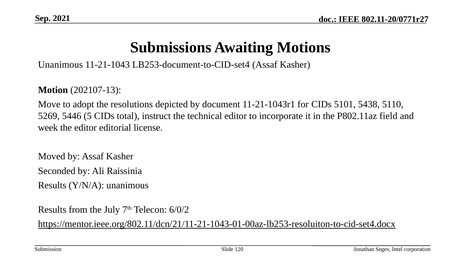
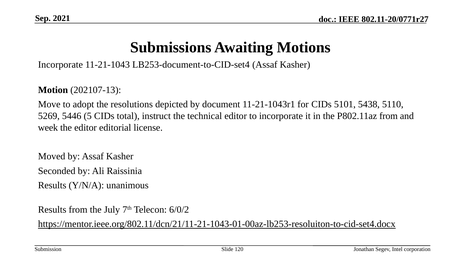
Unanimous at (60, 64): Unanimous -> Incorporate
P802.11az field: field -> from
